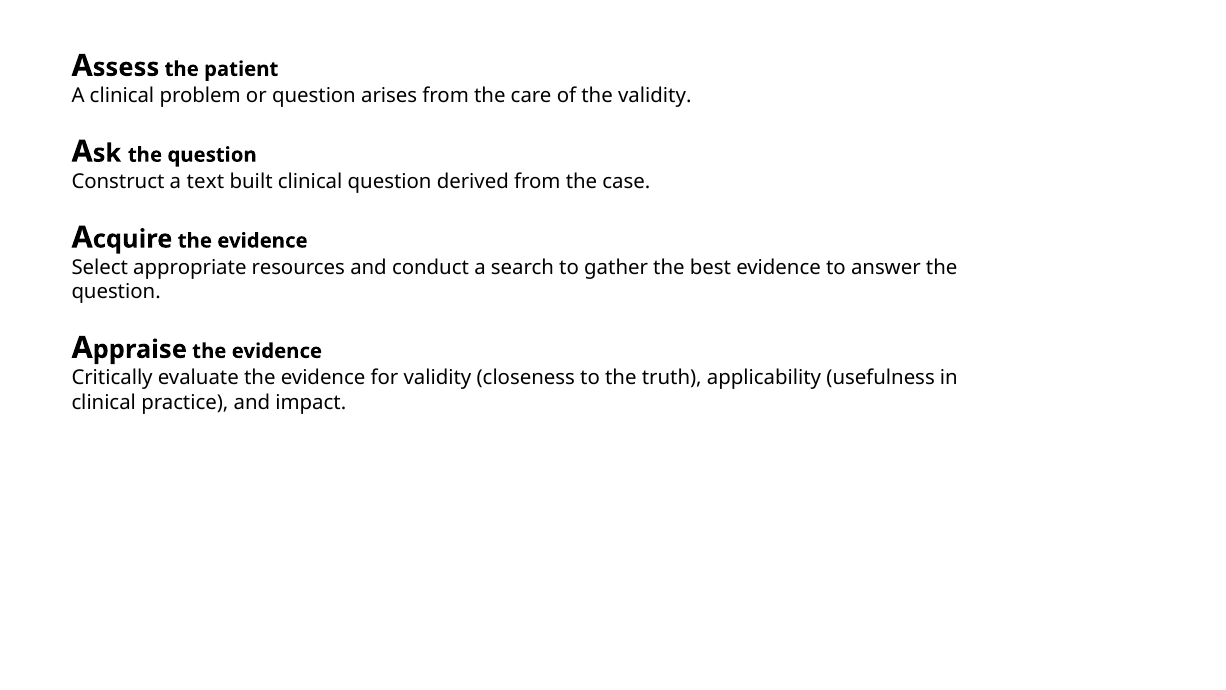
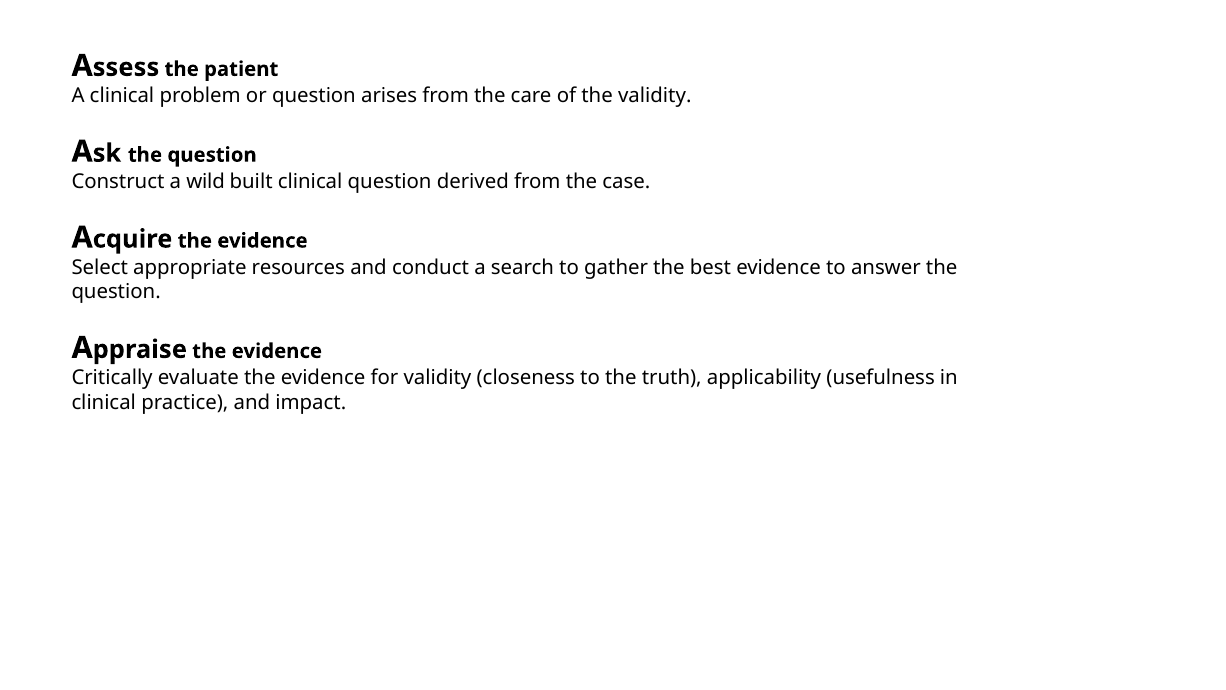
text: text -> wild
